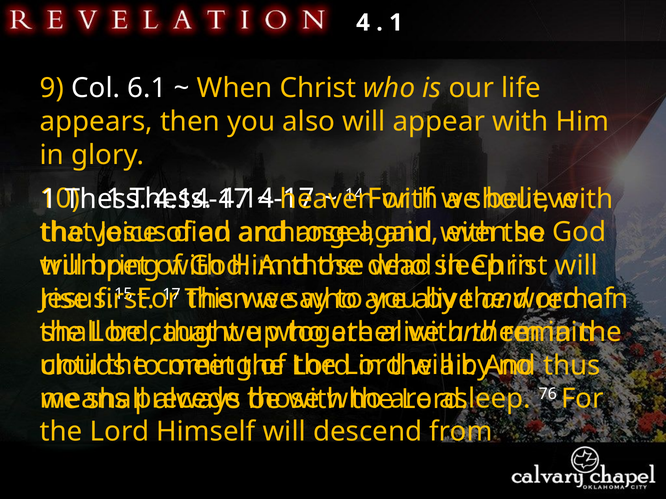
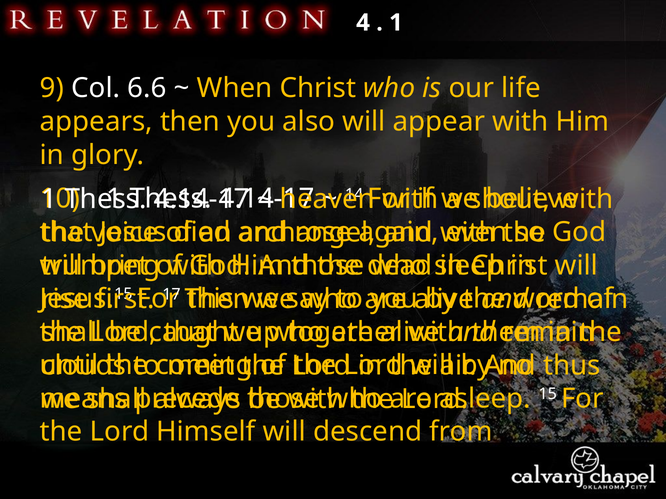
6.1: 6.1 -> 6.6
76: 76 -> 15
